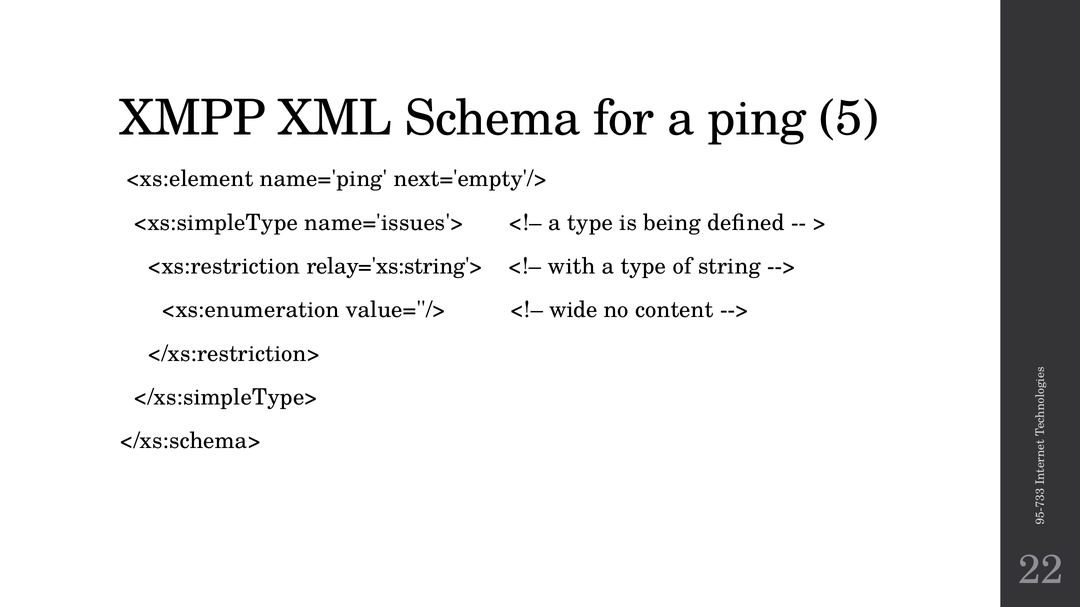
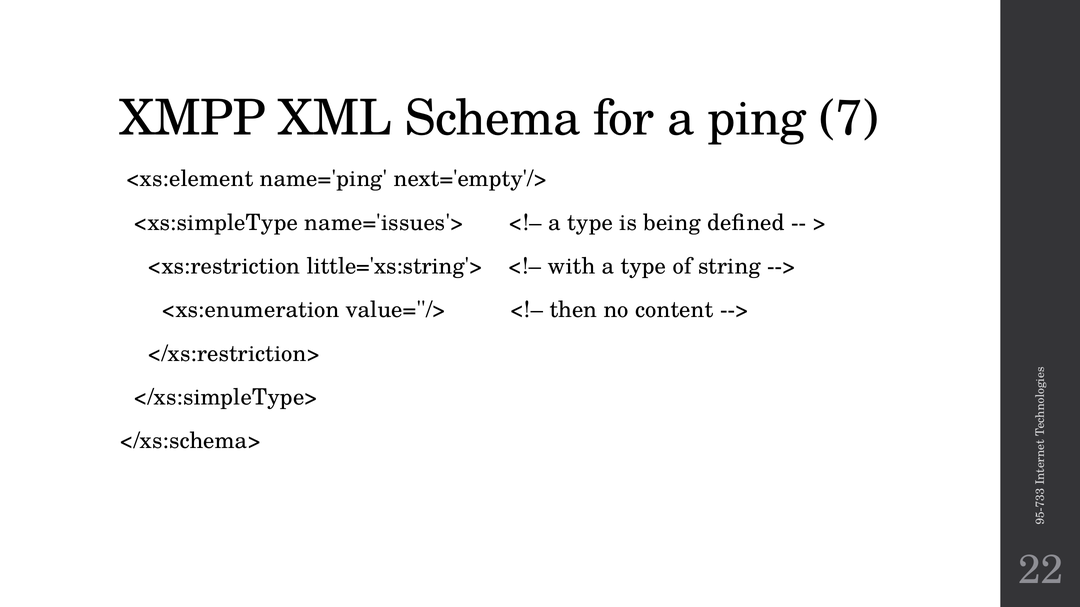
ping 5: 5 -> 7
relay='xs:string'>: relay='xs:string'> -> little='xs:string'>
wide: wide -> then
